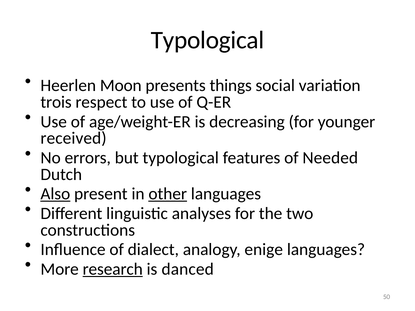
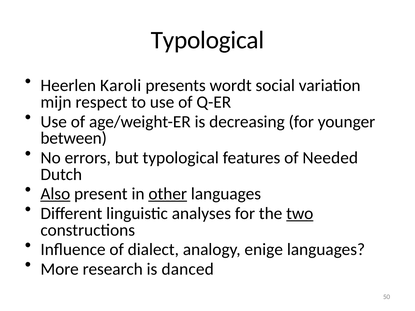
Moon: Moon -> Karoli
things: things -> wordt
trois: trois -> mijn
received: received -> between
two underline: none -> present
research underline: present -> none
